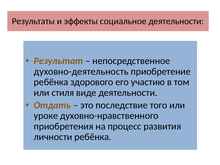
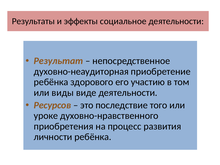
духовно-деятельность: духовно-деятельность -> духовно-неаудиторная
стиля: стиля -> виды
Отдать: Отдать -> Ресурсов
